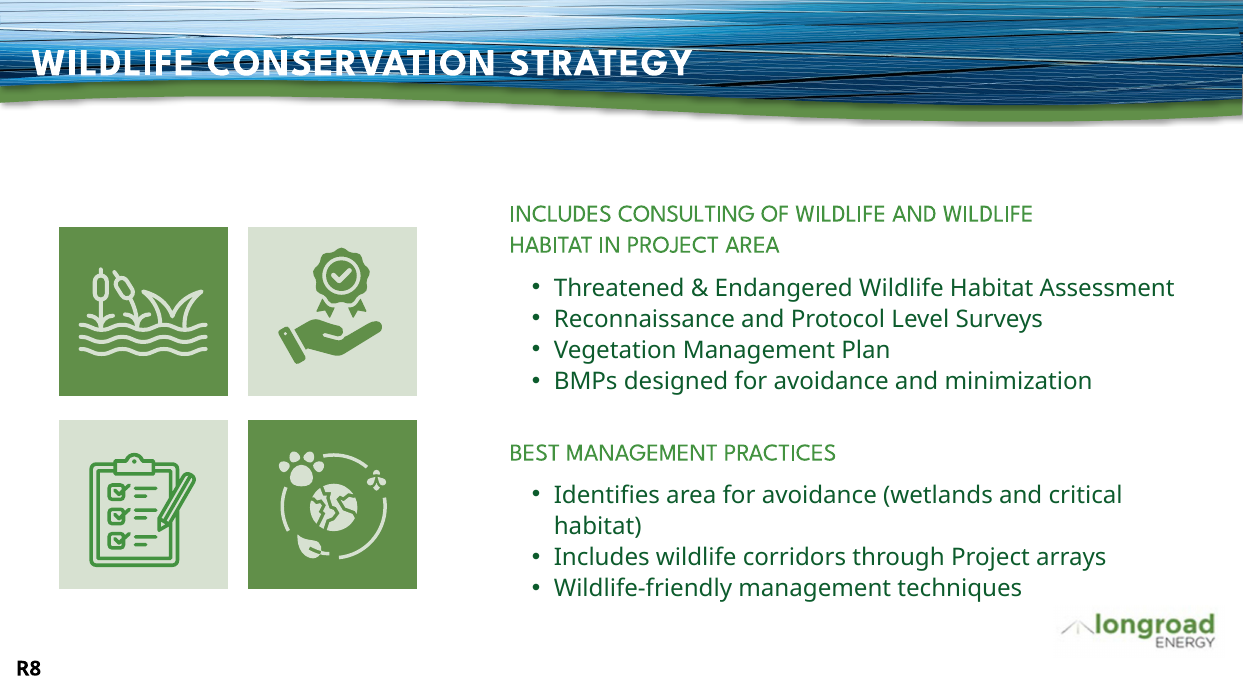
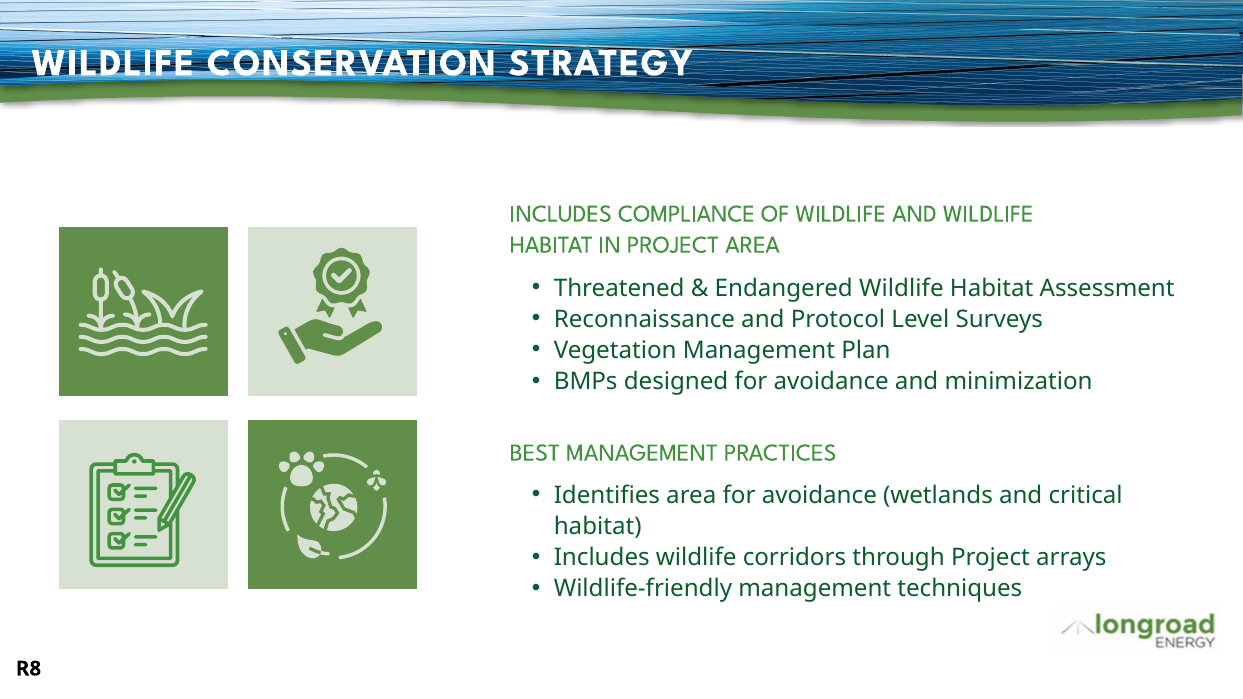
CONSULTING: CONSULTING -> COMPLIANCE
